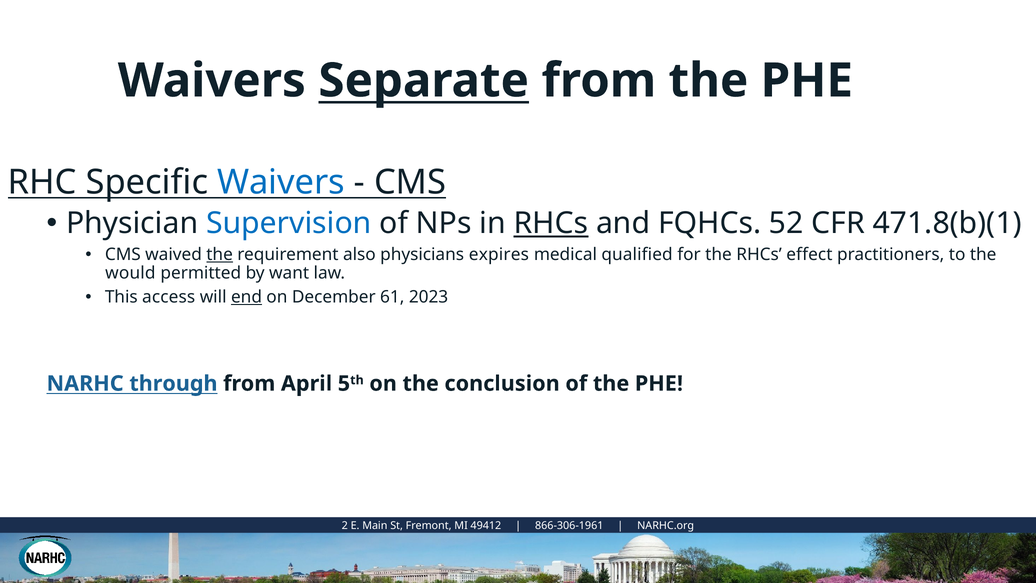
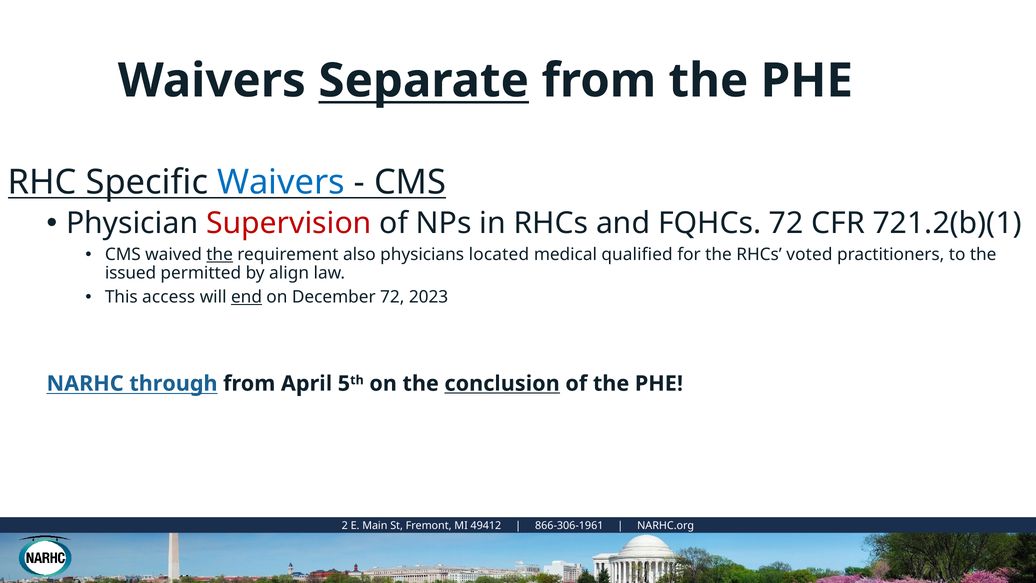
Supervision colour: blue -> red
RHCs at (551, 223) underline: present -> none
FQHCs 52: 52 -> 72
471.8(b)(1: 471.8(b)(1 -> 721.2(b)(1
expires: expires -> located
effect: effect -> voted
would: would -> issued
want: want -> align
December 61: 61 -> 72
conclusion underline: none -> present
